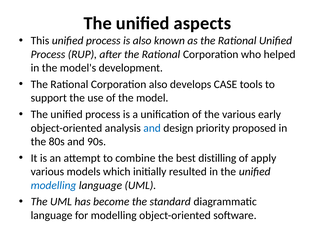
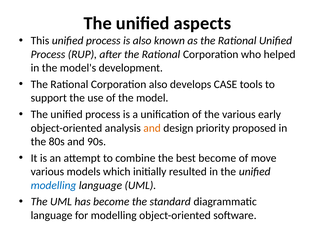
and at (152, 128) colour: blue -> orange
best distilling: distilling -> become
apply: apply -> move
